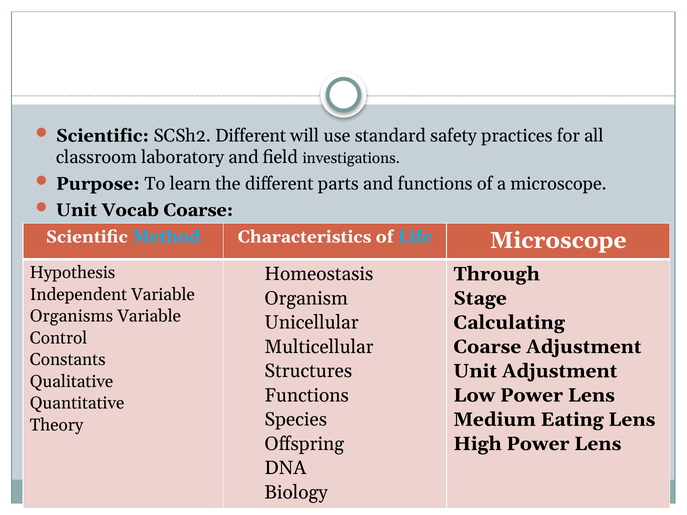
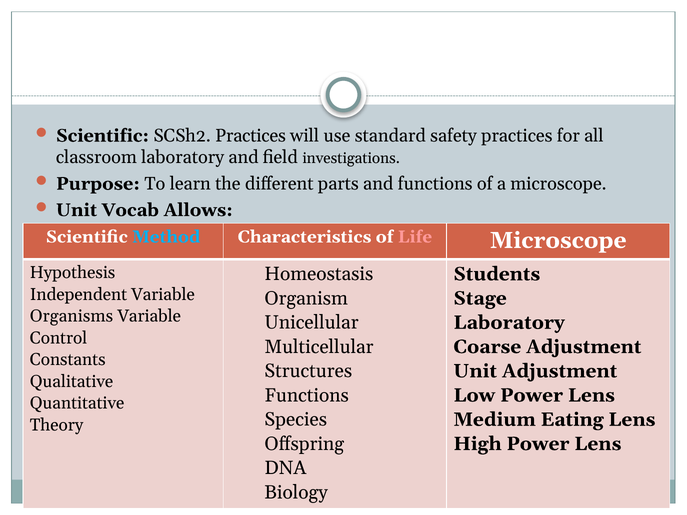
SCSh2 Different: Different -> Practices
Vocab Coarse: Coarse -> Allows
Life colour: light blue -> pink
Through: Through -> Students
Calculating at (509, 323): Calculating -> Laboratory
